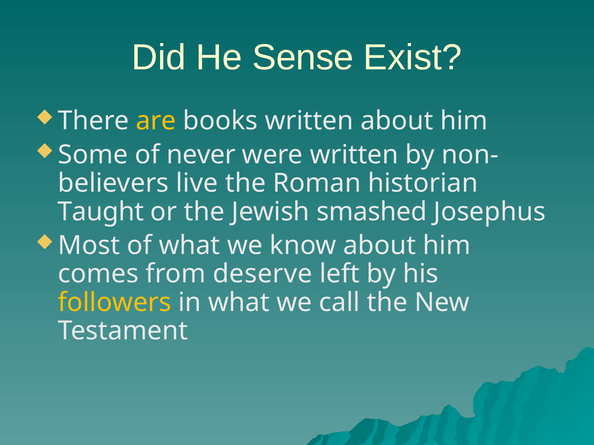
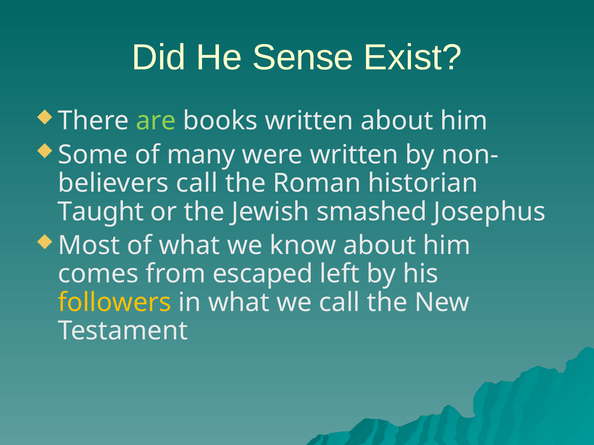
are colour: yellow -> light green
never: never -> many
live at (197, 183): live -> call
deserve: deserve -> escaped
